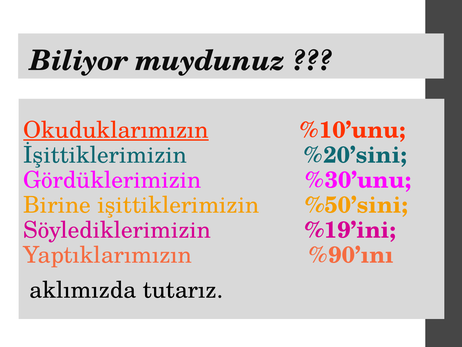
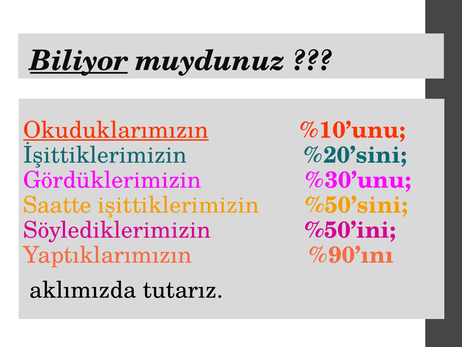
Biliyor underline: none -> present
Birine: Birine -> Saatte
%19’ini: %19’ini -> %50’ini
